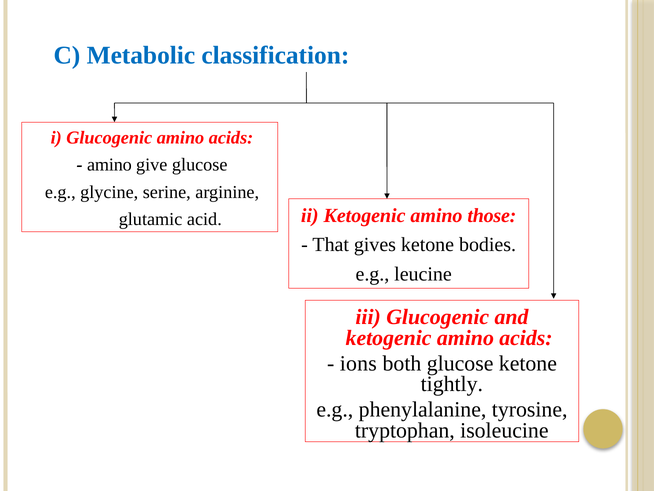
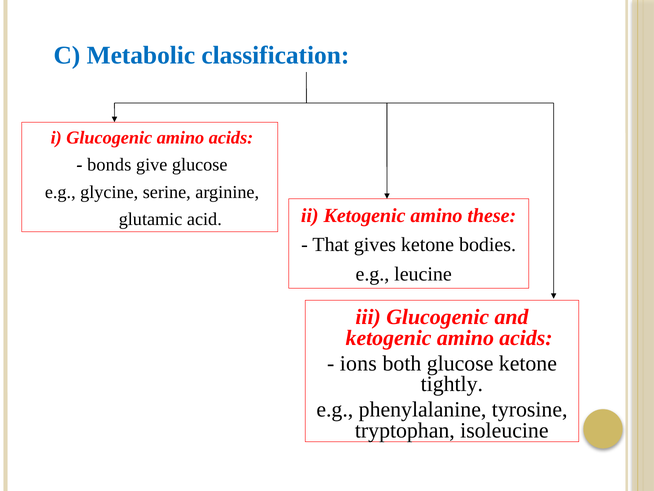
amino at (109, 165): amino -> bonds
those: those -> these
